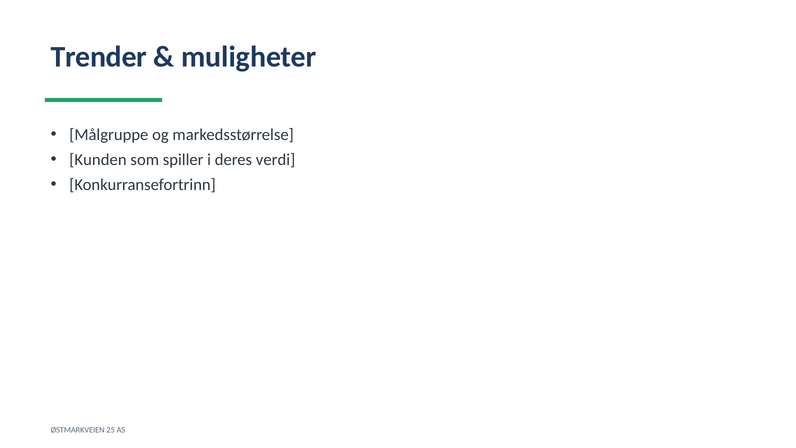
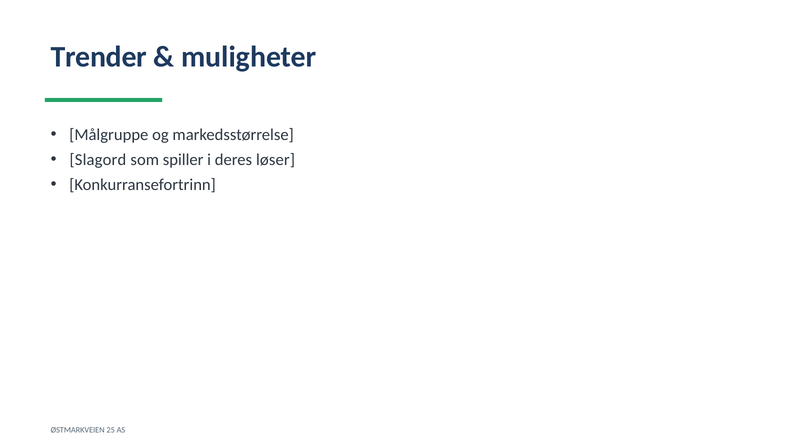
Kunden: Kunden -> Slagord
verdi: verdi -> løser
